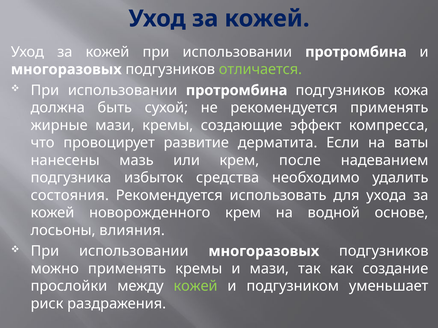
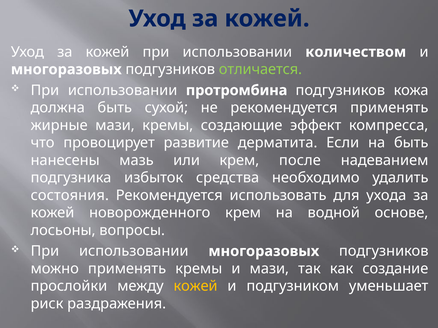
кожей при использовании протромбина: протромбина -> количеством
на ваты: ваты -> быть
влияния: влияния -> вопросы
кожей at (196, 287) colour: light green -> yellow
